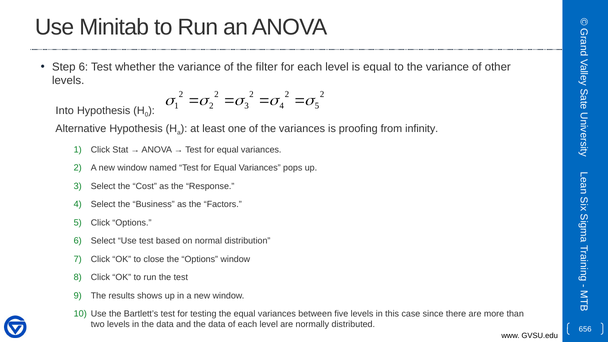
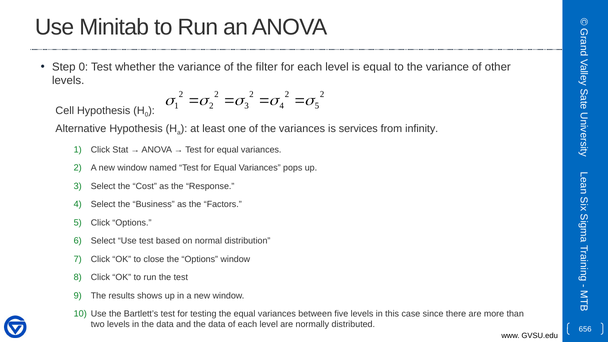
Step 6: 6 -> 0
Into: Into -> Cell
proofing: proofing -> services
